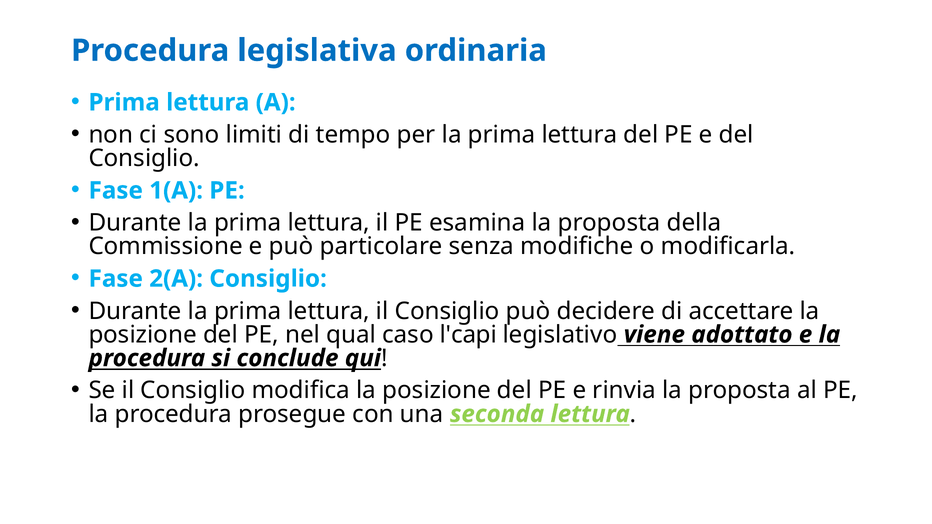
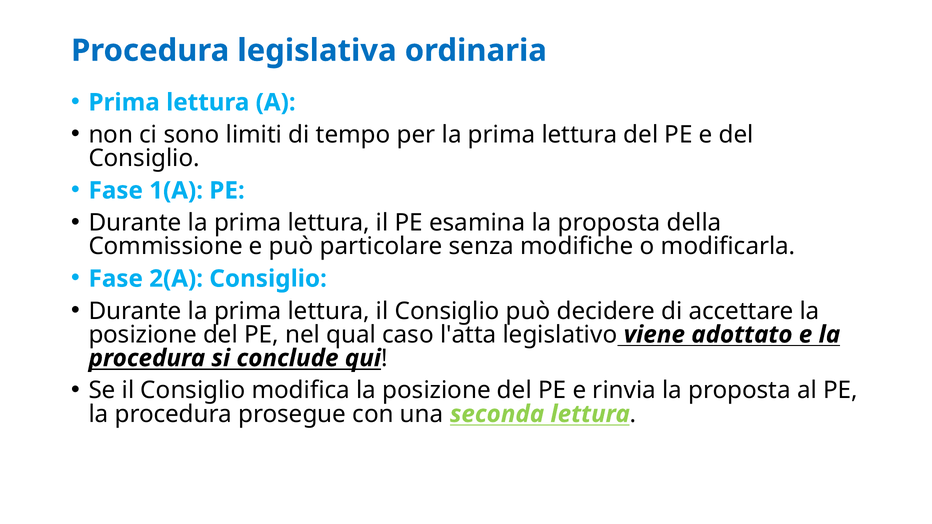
l'capi: l'capi -> l'atta
